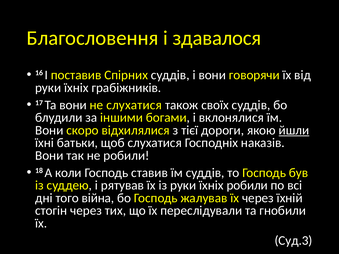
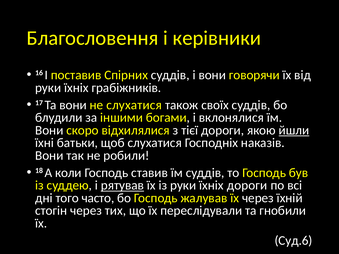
здавалося: здавалося -> керівники
рятував underline: none -> present
їхніх робили: робили -> дороги
війна: війна -> часто
Суд.3: Суд.3 -> Суд.6
